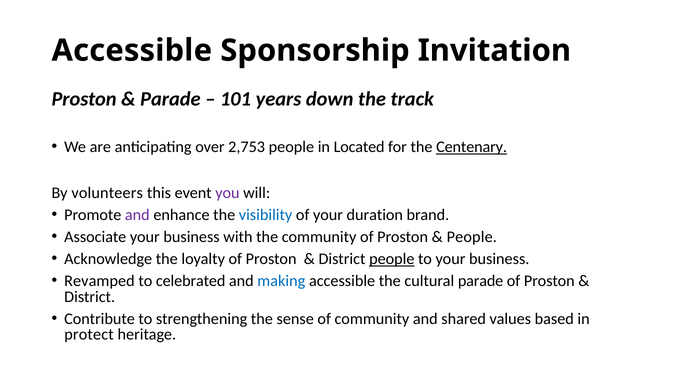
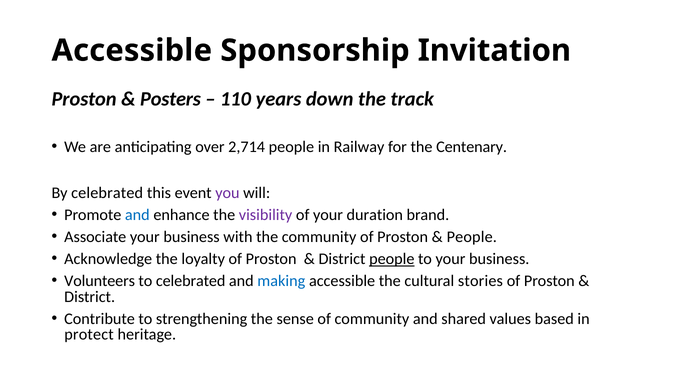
Parade at (170, 99): Parade -> Posters
101: 101 -> 110
2,753: 2,753 -> 2,714
Located: Located -> Railway
Centenary underline: present -> none
By volunteers: volunteers -> celebrated
and at (137, 215) colour: purple -> blue
visibility colour: blue -> purple
Revamped: Revamped -> Volunteers
cultural parade: parade -> stories
